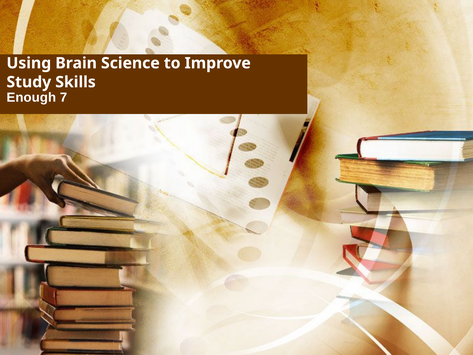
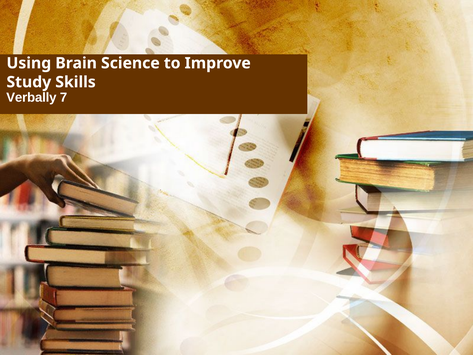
Enough: Enough -> Verbally
